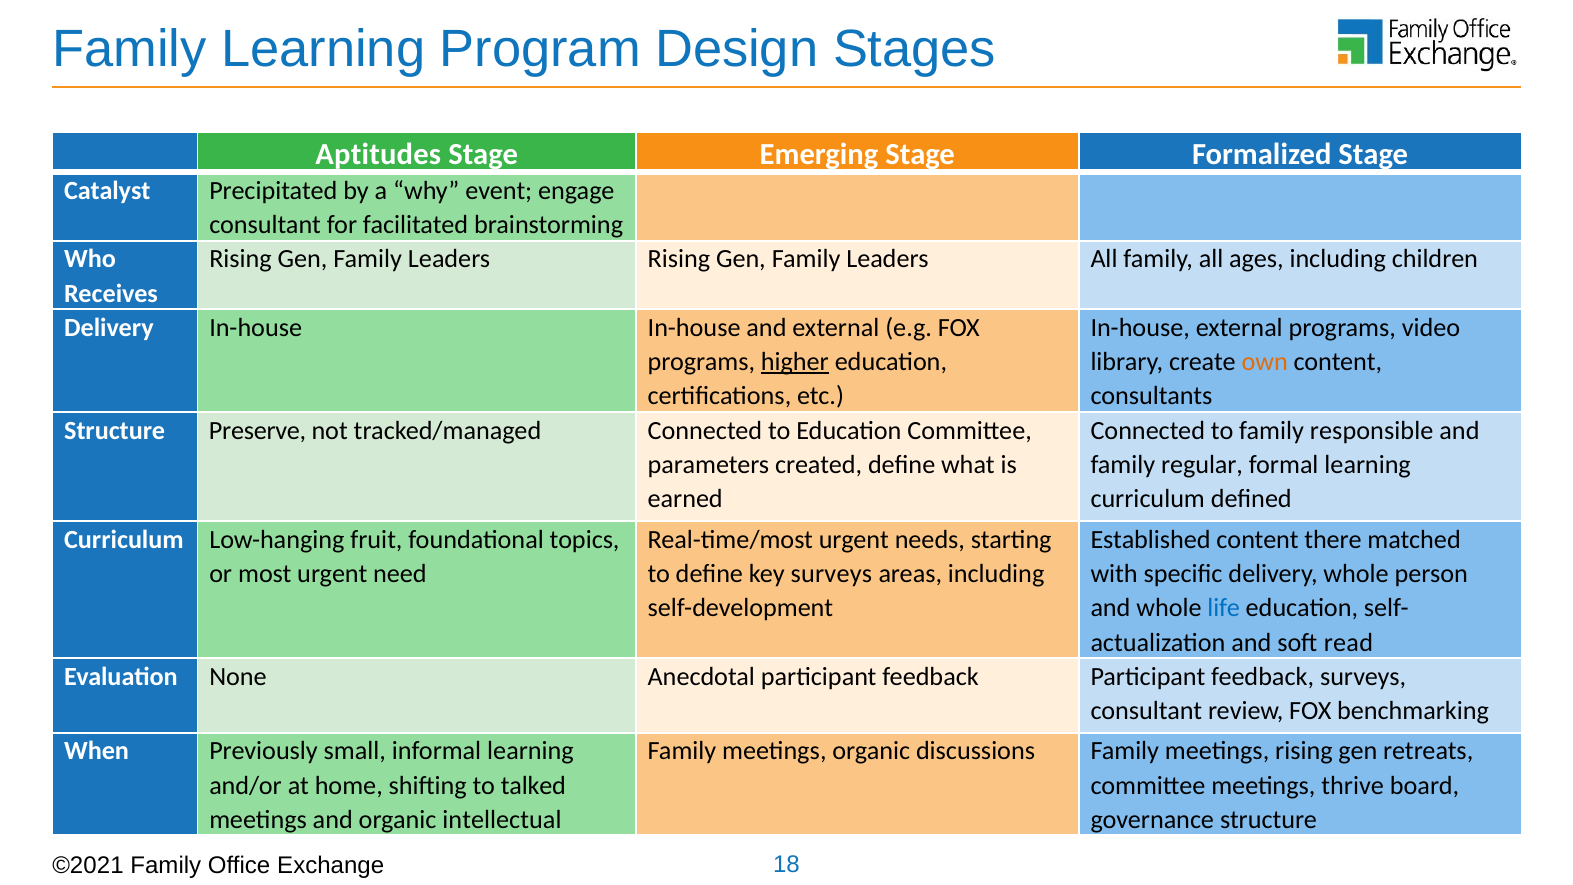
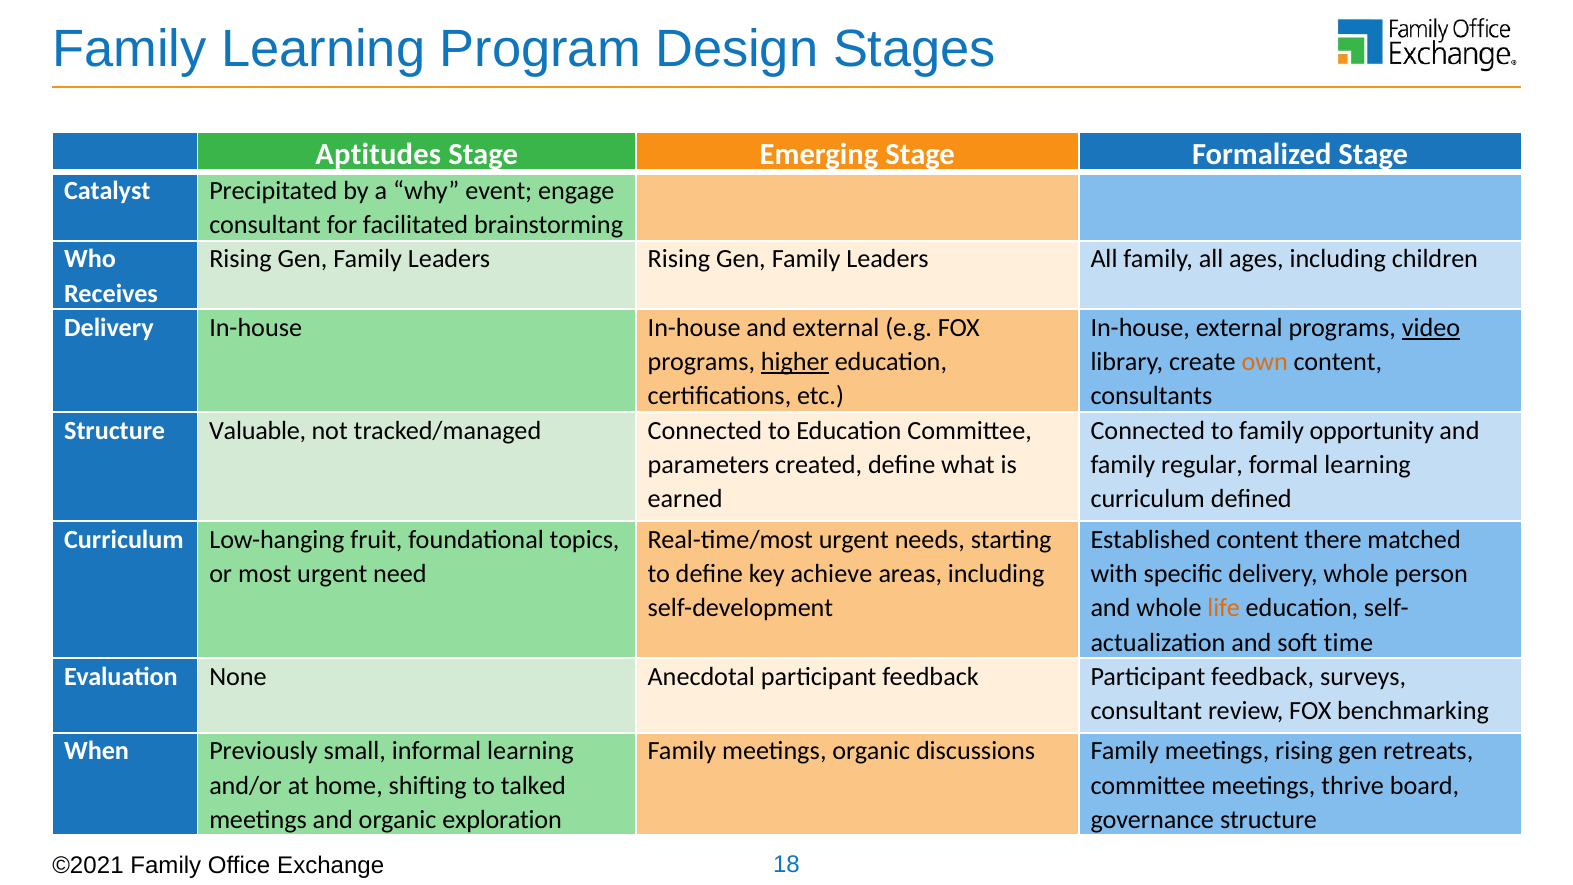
video underline: none -> present
Preserve: Preserve -> Valuable
responsible: responsible -> opportunity
key surveys: surveys -> achieve
life colour: blue -> orange
read: read -> time
intellectual: intellectual -> exploration
